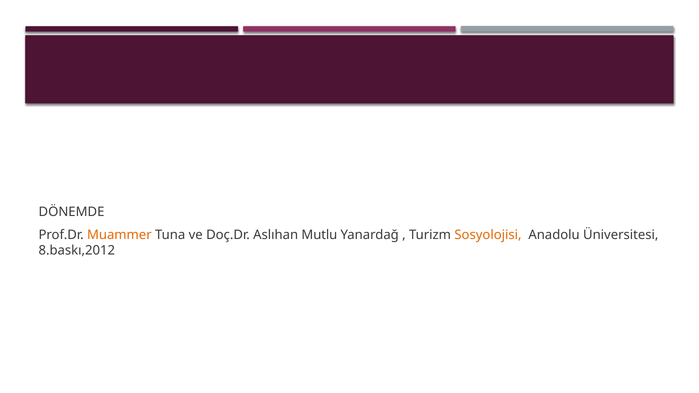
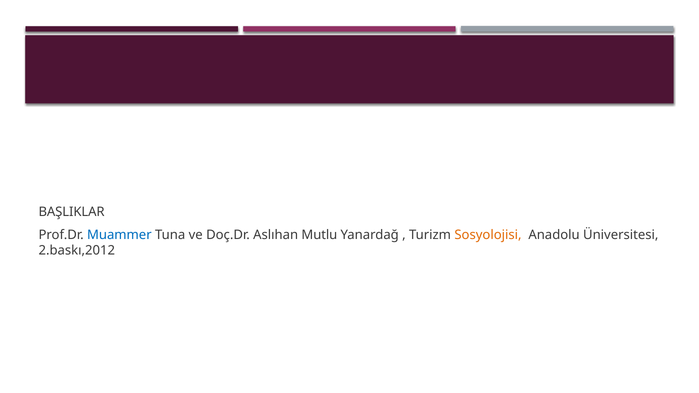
DÖNEMDE: DÖNEMDE -> BAŞLIKLAR
Muammer colour: orange -> blue
8.baskı,2012: 8.baskı,2012 -> 2.baskı,2012
